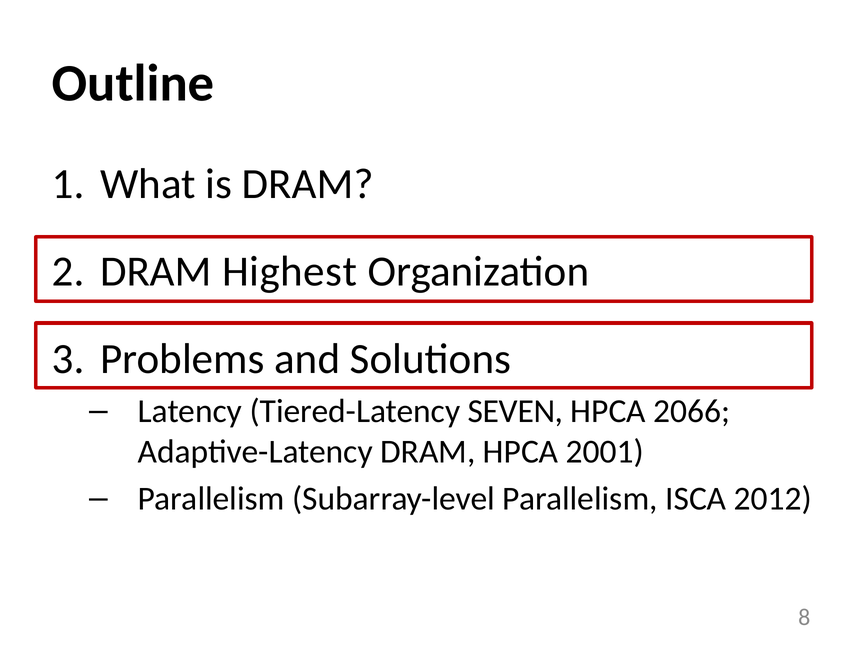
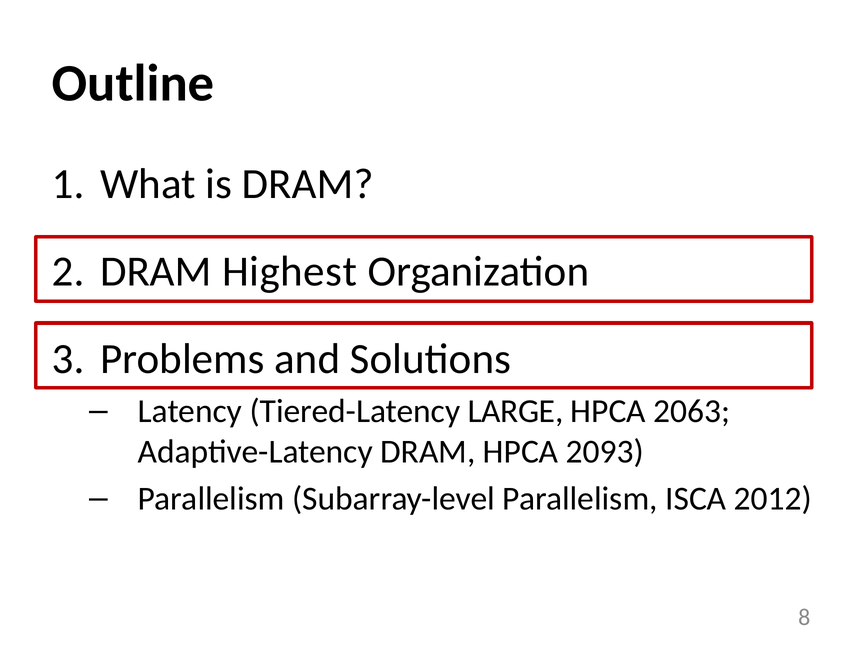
SEVEN: SEVEN -> LARGE
2066: 2066 -> 2063
2001: 2001 -> 2093
